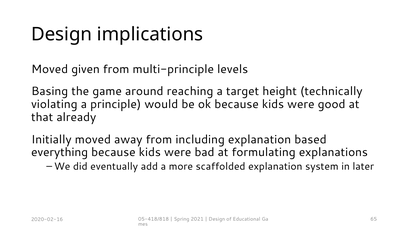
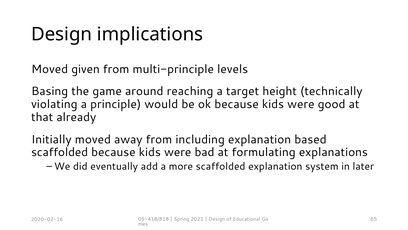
everything at (60, 152): everything -> scaffolded
